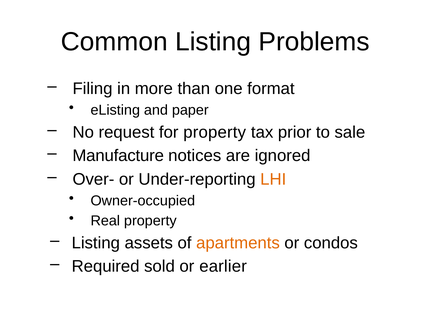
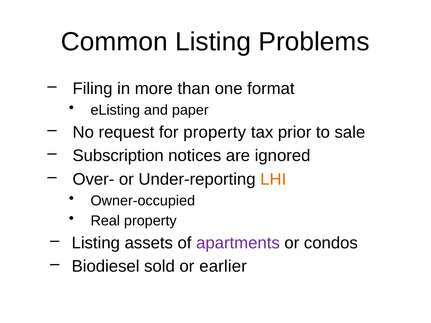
Manufacture: Manufacture -> Subscription
apartments colour: orange -> purple
Required: Required -> Biodiesel
